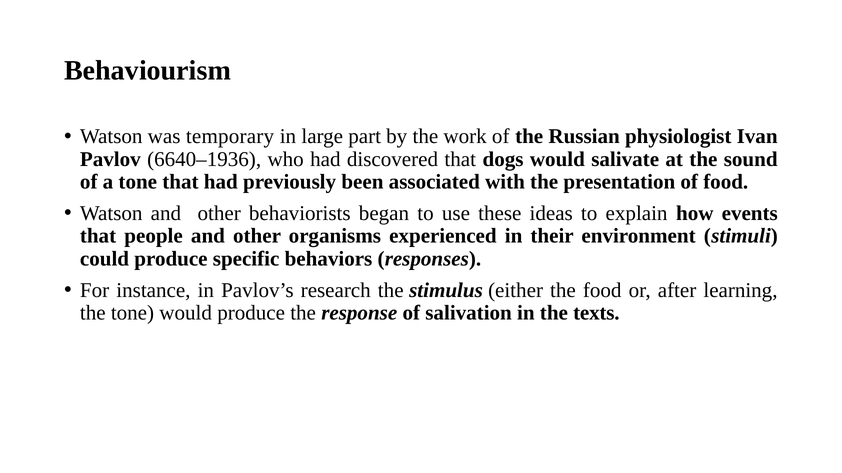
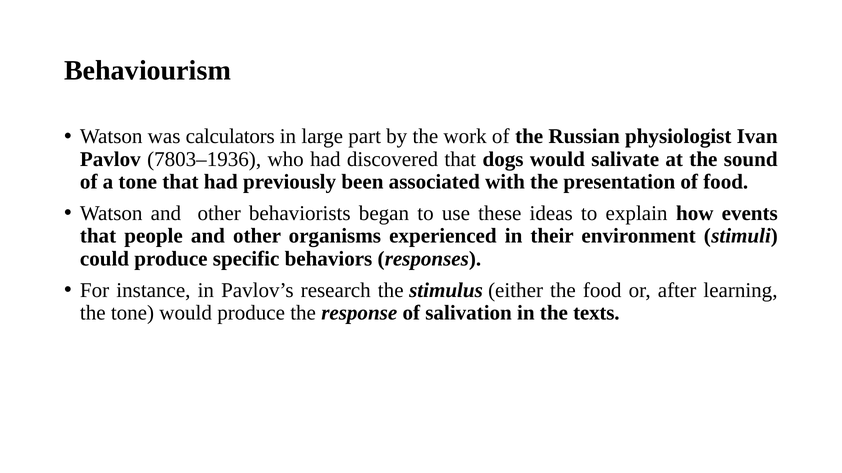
temporary: temporary -> calculators
6640–1936: 6640–1936 -> 7803–1936
